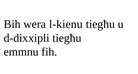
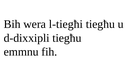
l-kienu: l-kienu -> l-tiegħi
